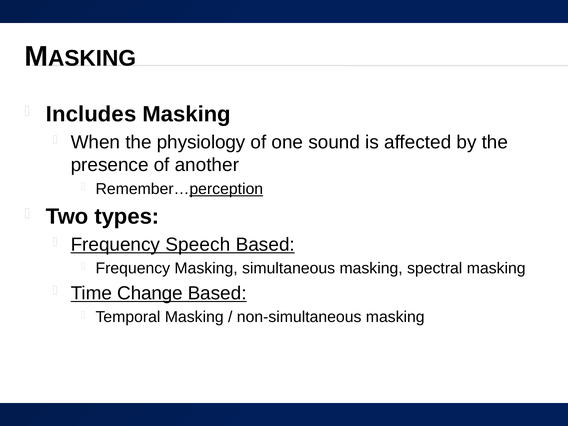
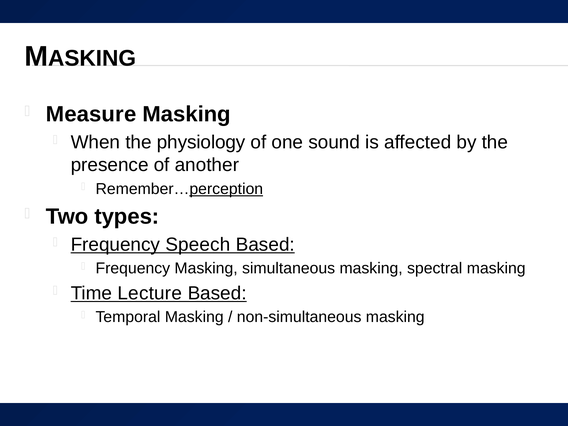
Includes: Includes -> Measure
Change: Change -> Lecture
